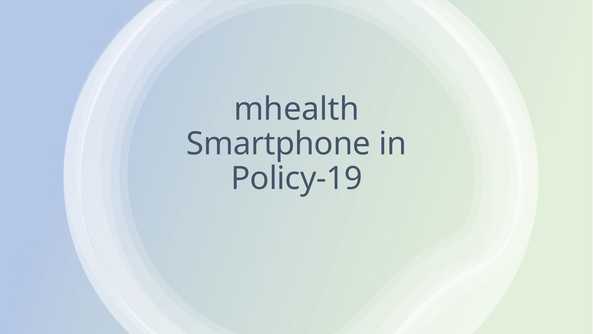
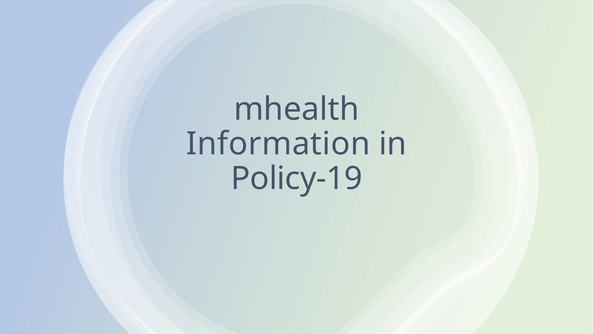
Smartphone: Smartphone -> Information
